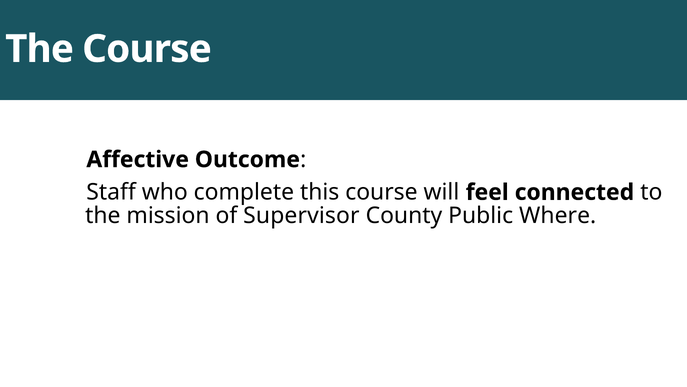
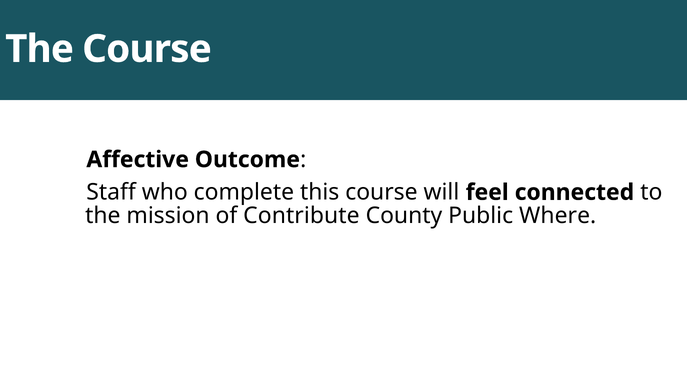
Supervisor: Supervisor -> Contribute
